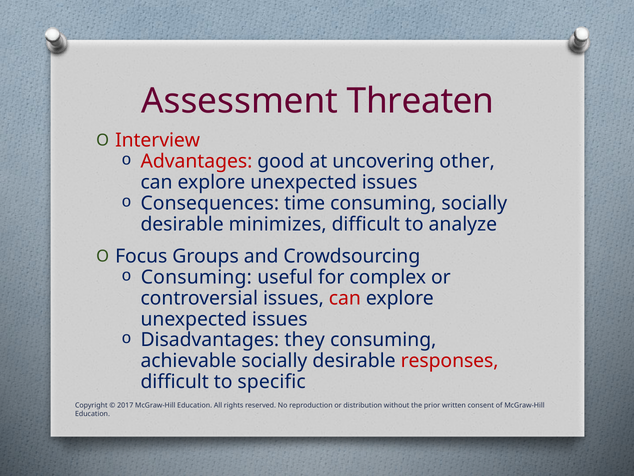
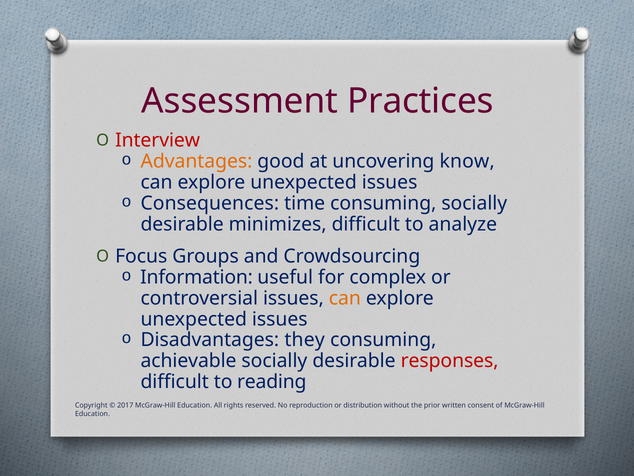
Threaten: Threaten -> Practices
Advantages colour: red -> orange
other: other -> know
Consuming at (196, 277): Consuming -> Information
can at (345, 298) colour: red -> orange
specific: specific -> reading
